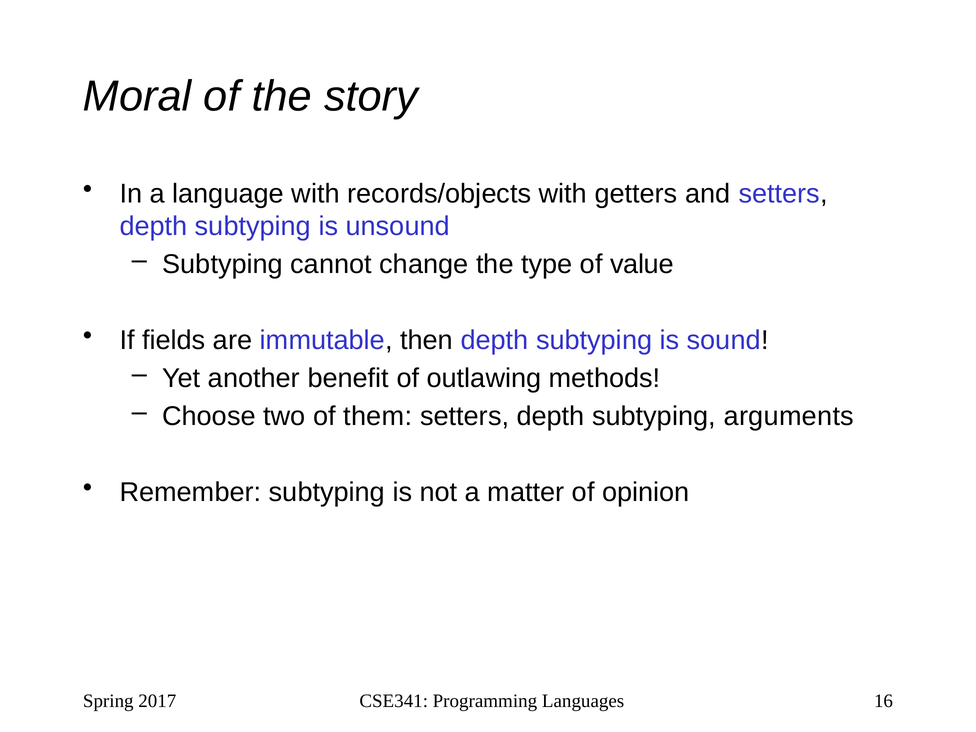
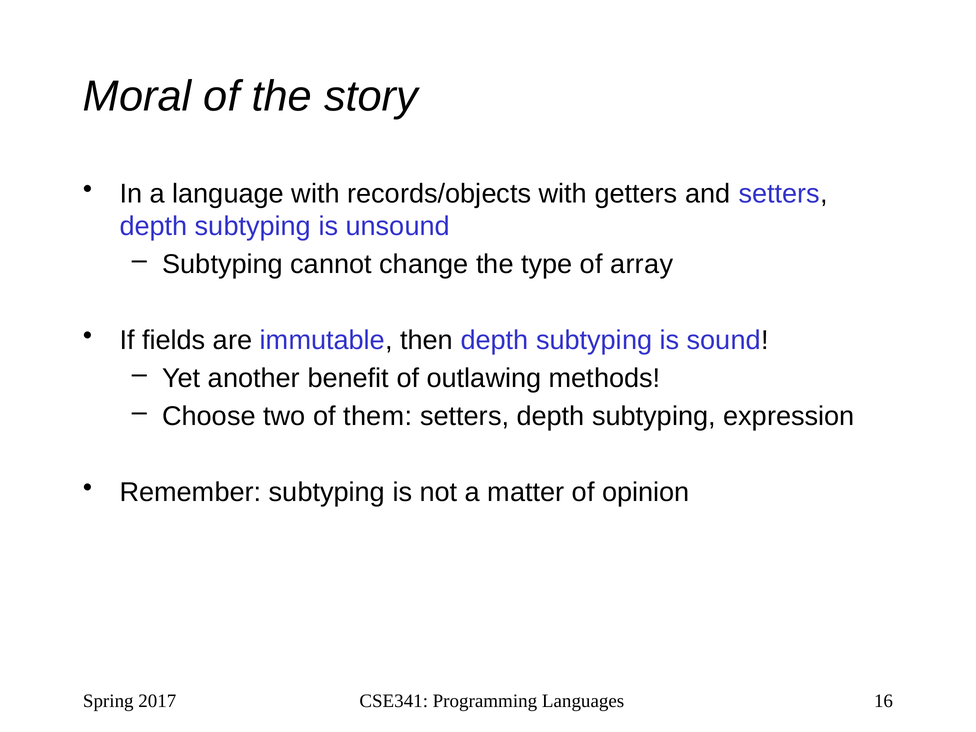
value: value -> array
arguments: arguments -> expression
